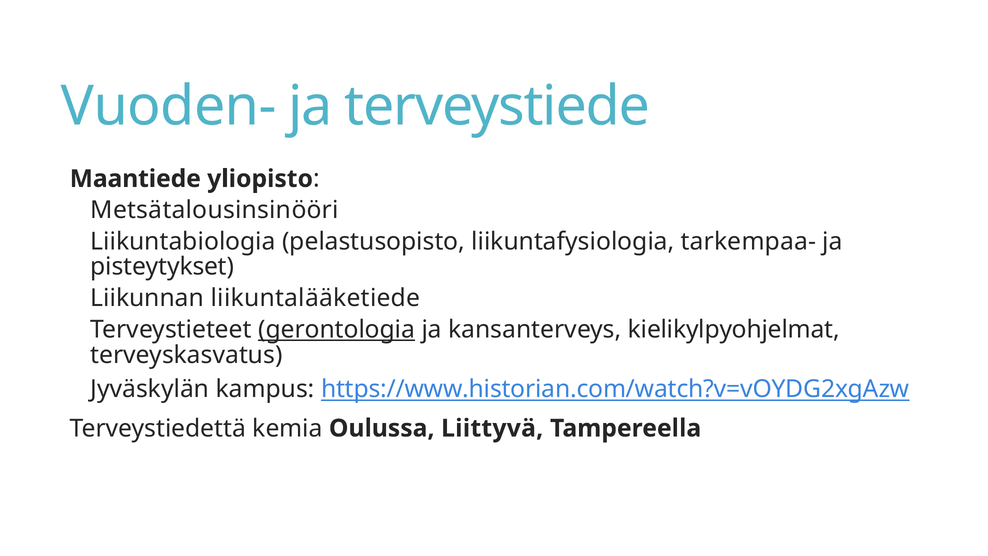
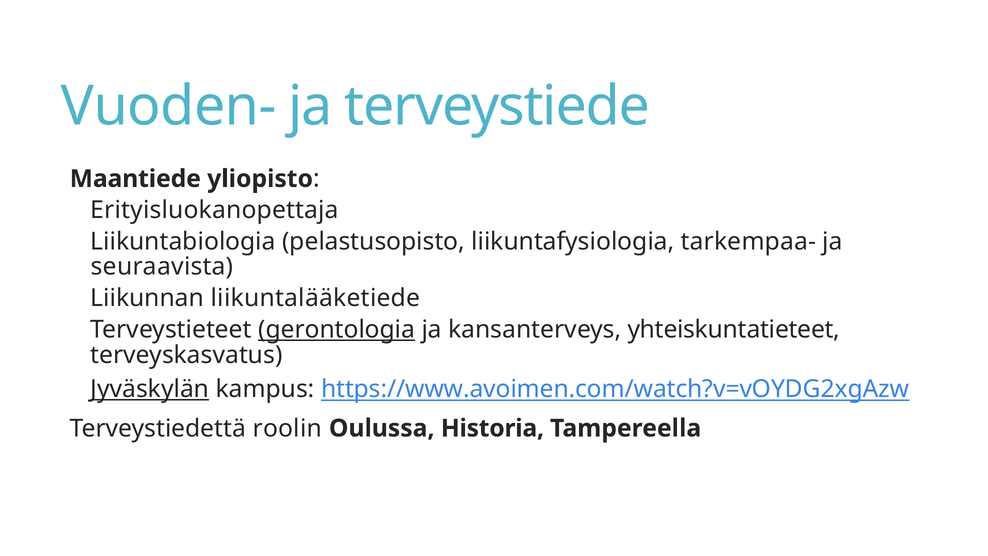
Metsätalousinsinööri: Metsätalousinsinööri -> Erityisluokanopettaja
pisteytykset: pisteytykset -> seuraavista
kielikylpyohjelmat: kielikylpyohjelmat -> yhteiskuntatieteet
Jyväskylän underline: none -> present
https://www.historian.com/watch?v=vOYDG2xgAzw: https://www.historian.com/watch?v=vOYDG2xgAzw -> https://www.avoimen.com/watch?v=vOYDG2xgAzw
kemia: kemia -> roolin
Liittyvä: Liittyvä -> Historia
